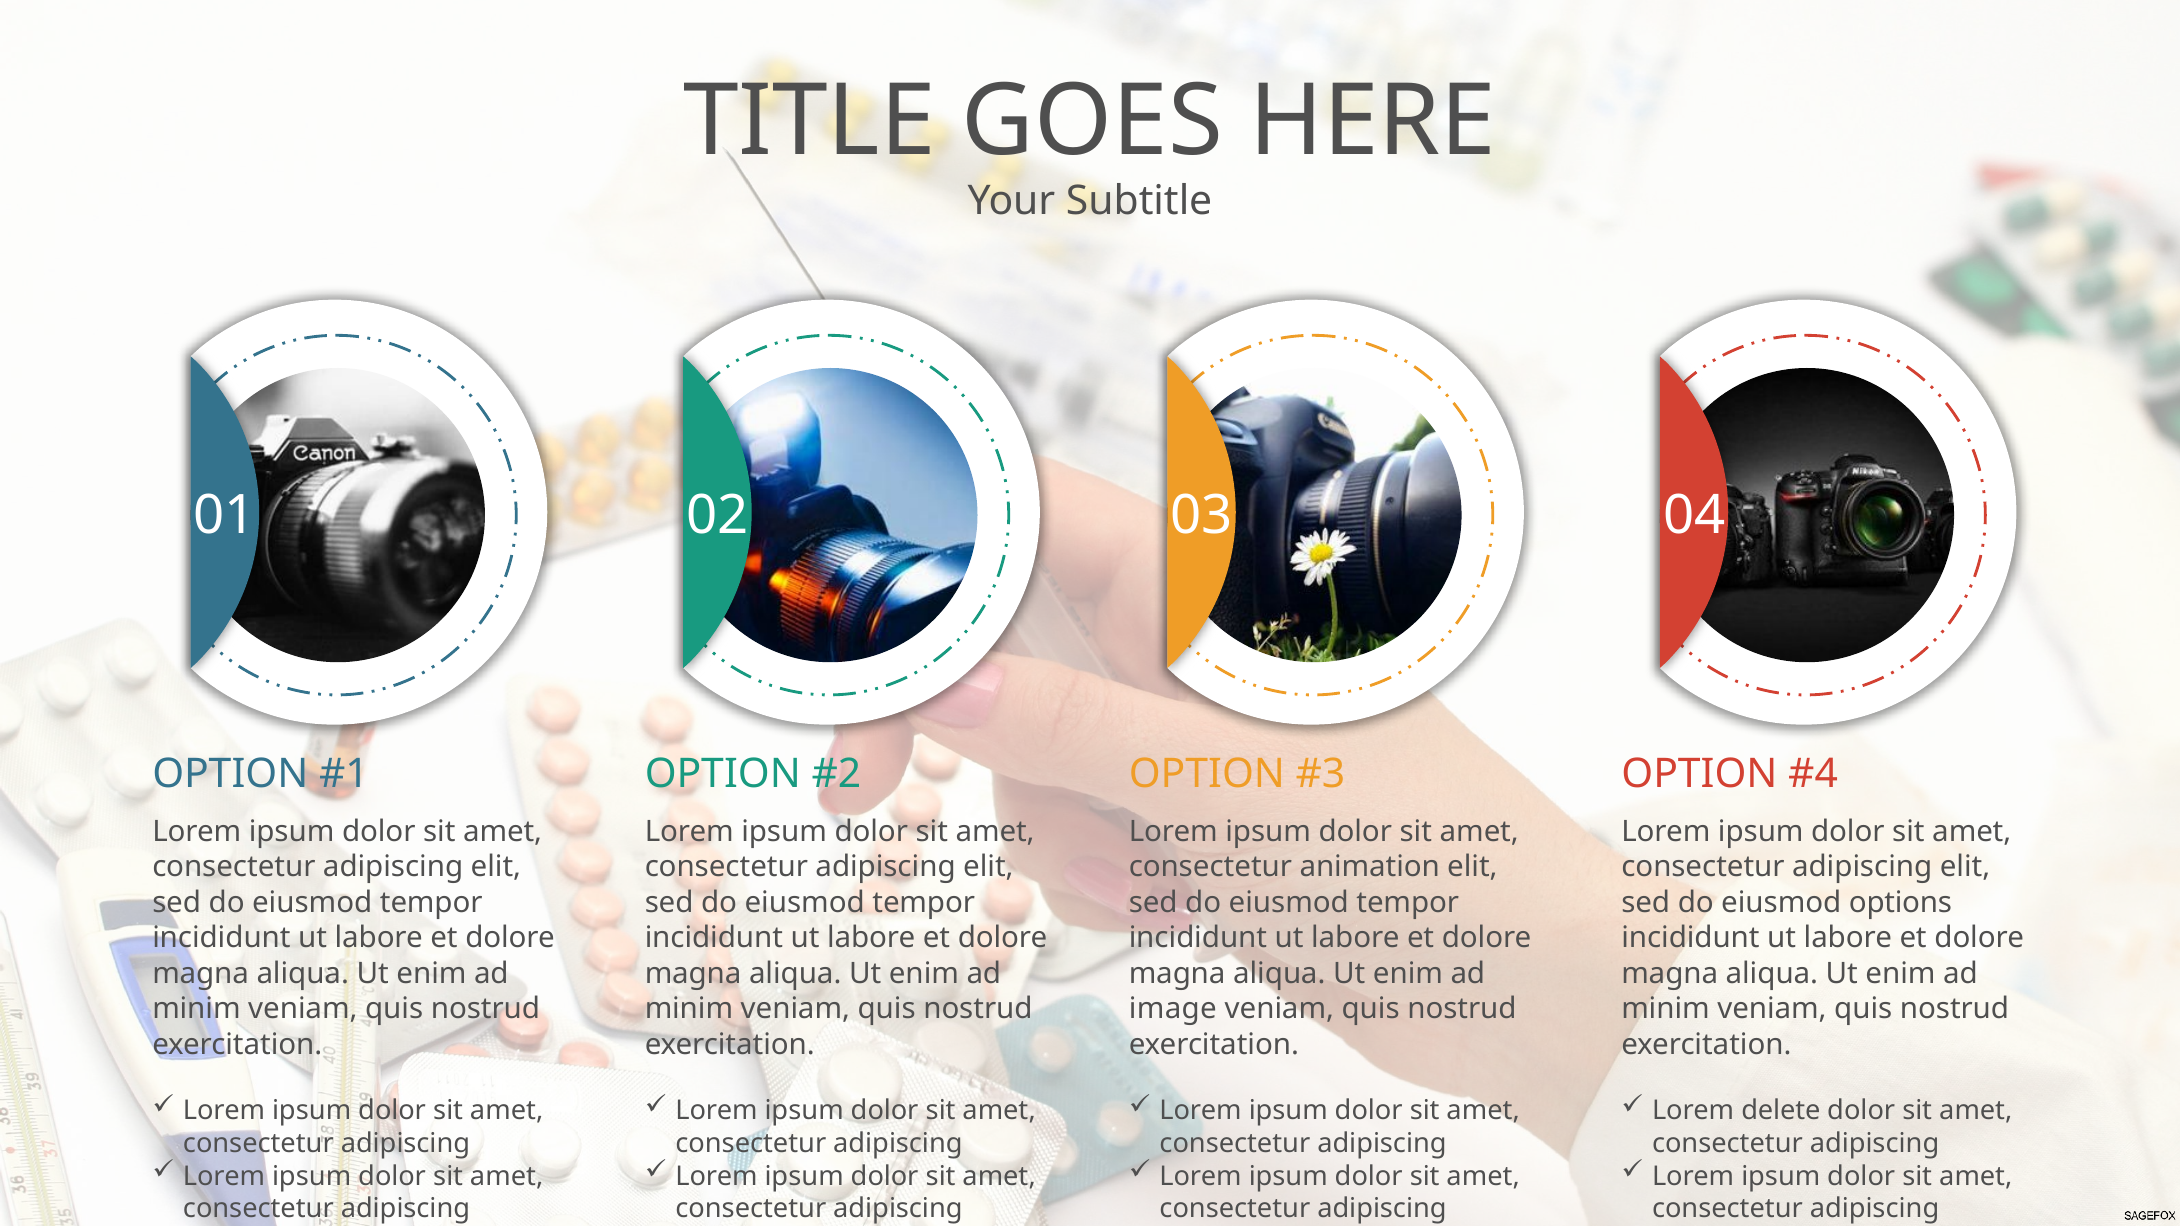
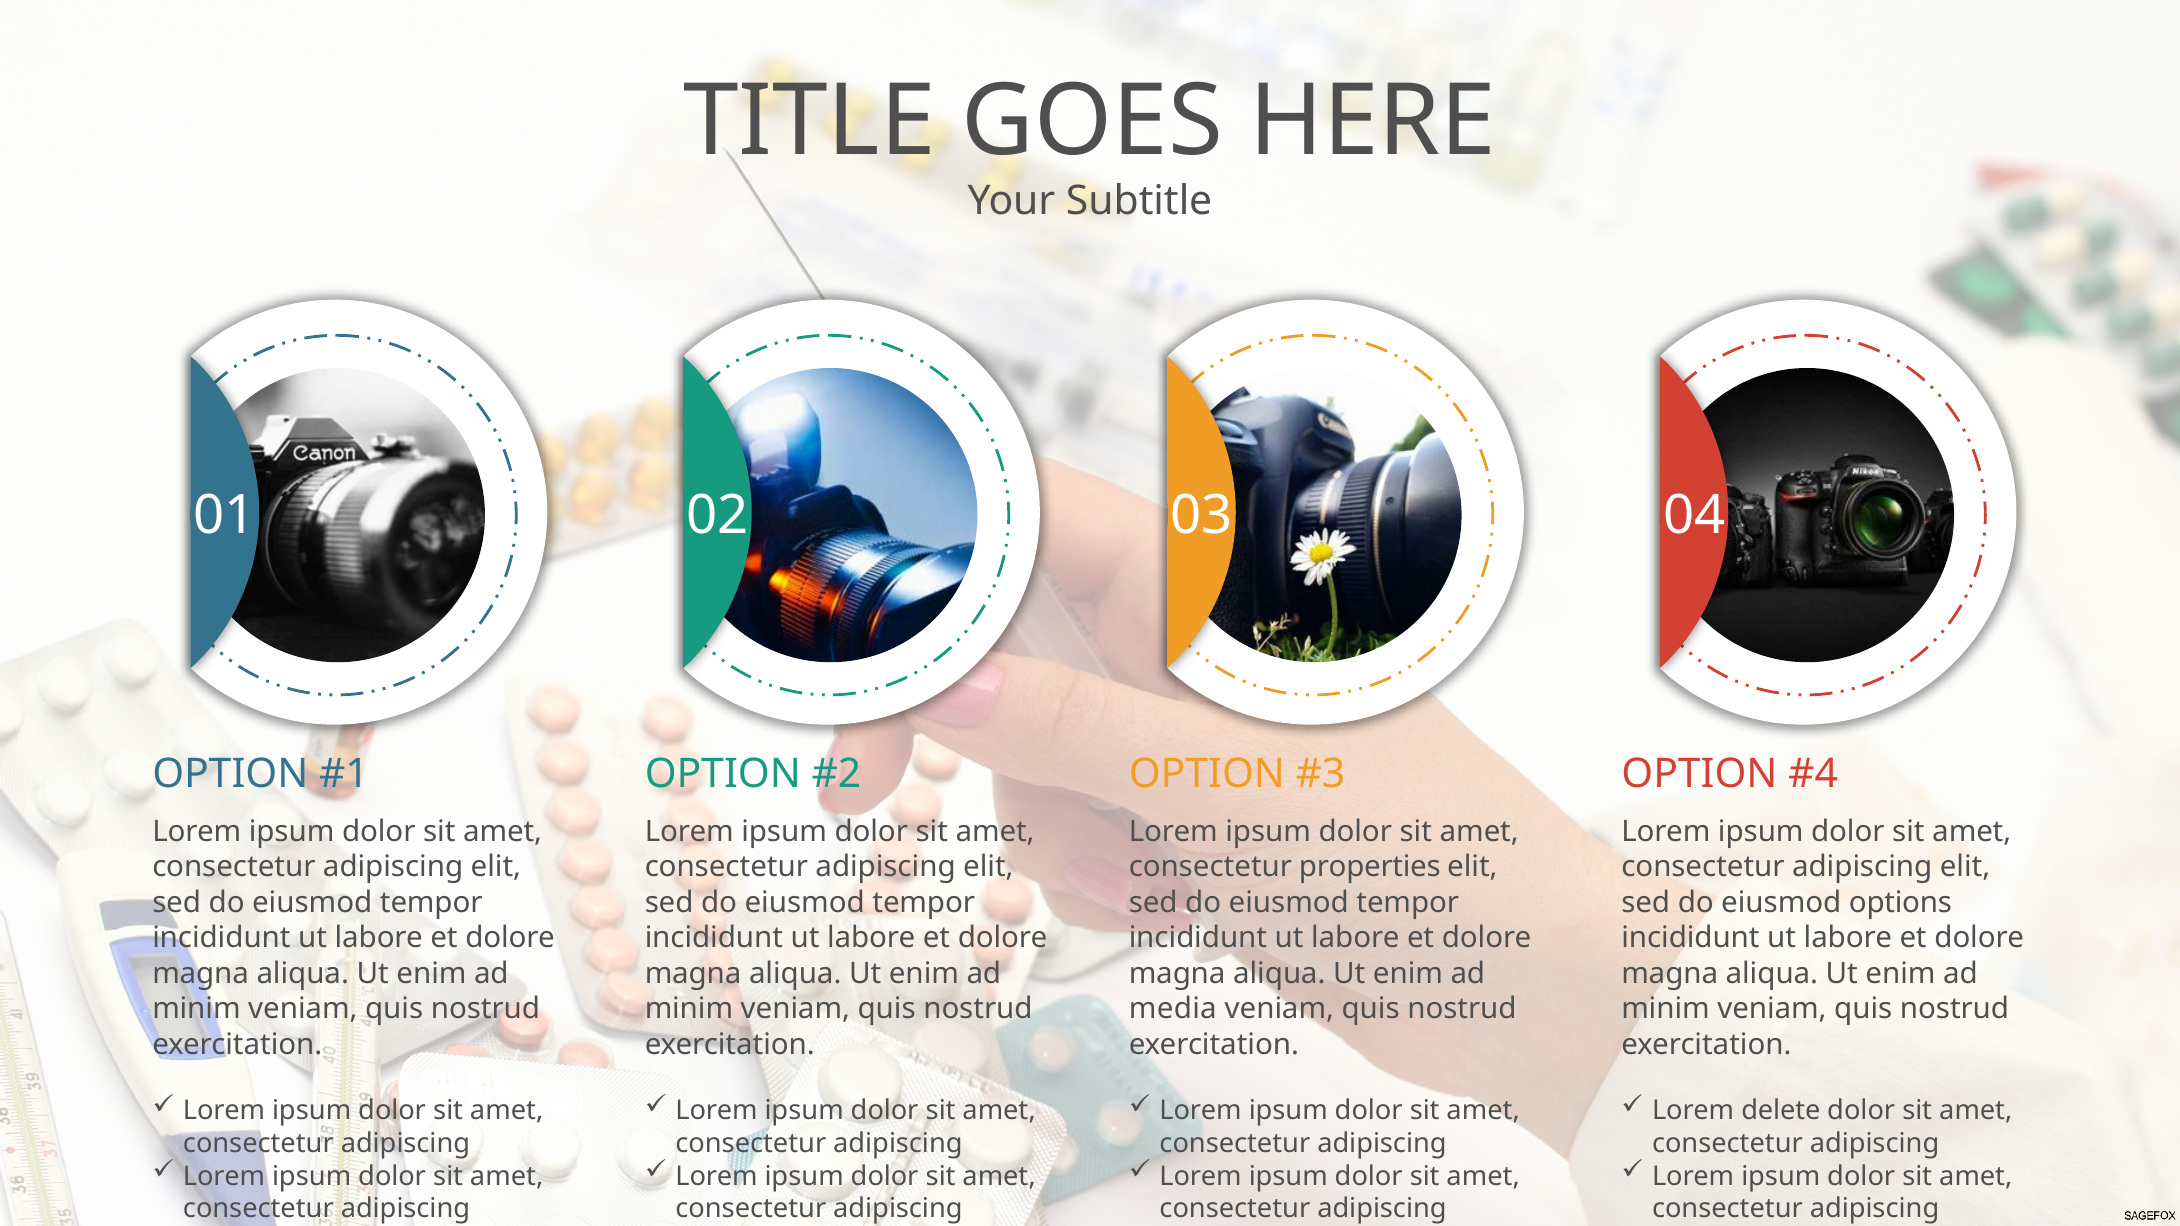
animation: animation -> properties
image: image -> media
